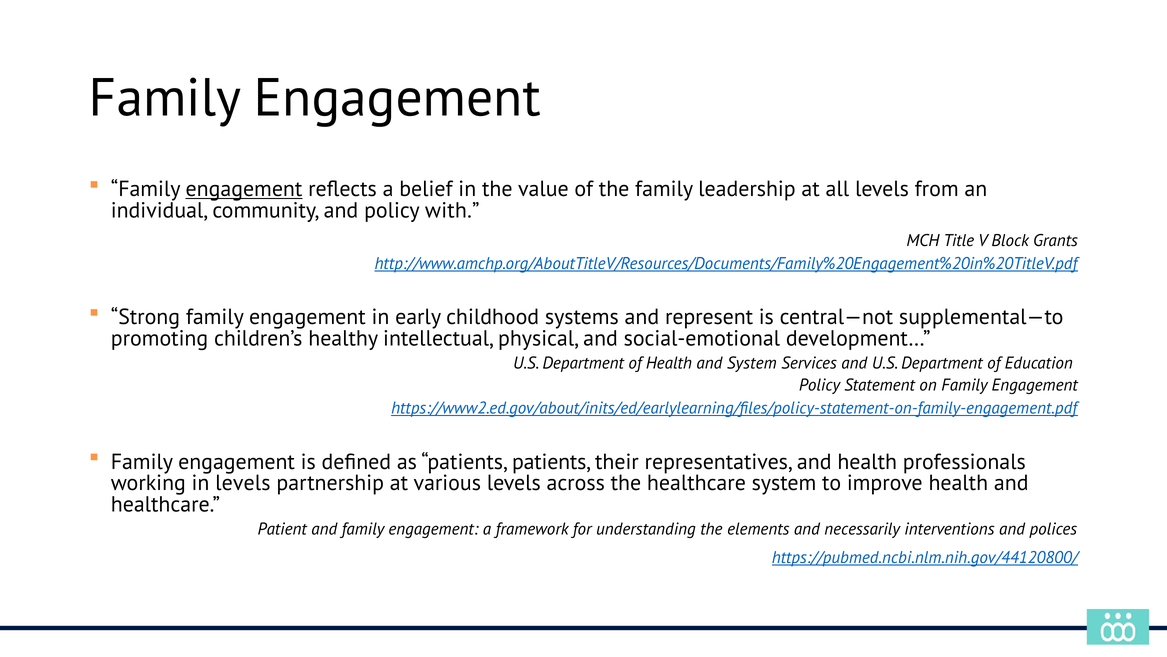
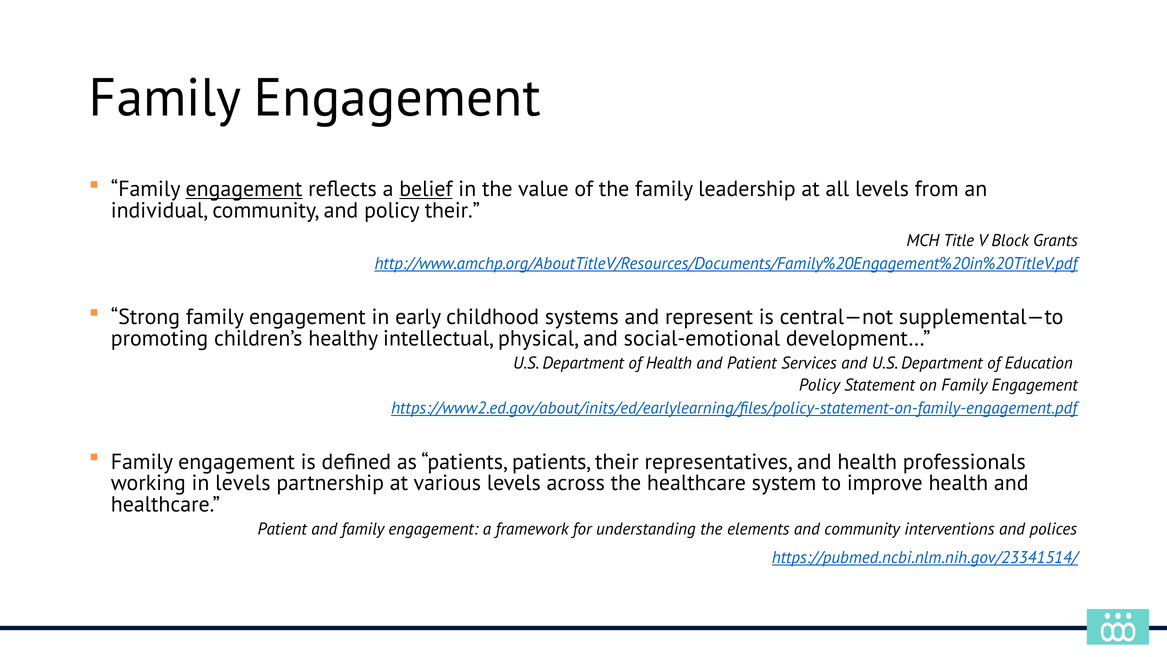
belief underline: none -> present
policy with: with -> their
and System: System -> Patient
and necessarily: necessarily -> community
https://pubmed.ncbi.nlm.nih.gov/44120800/: https://pubmed.ncbi.nlm.nih.gov/44120800/ -> https://pubmed.ncbi.nlm.nih.gov/23341514/
